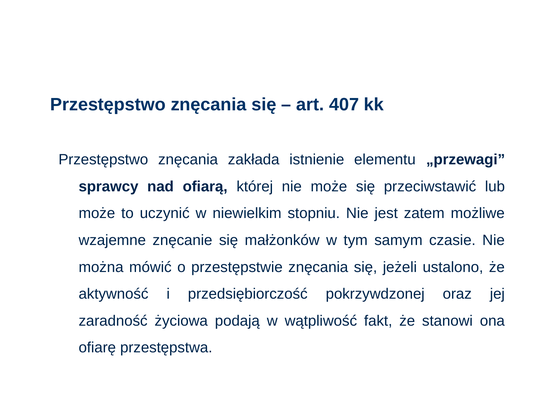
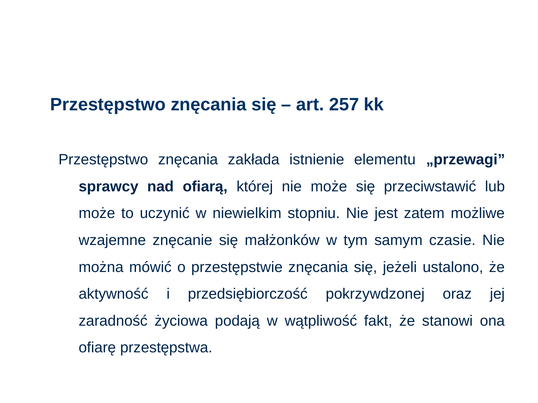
407: 407 -> 257
